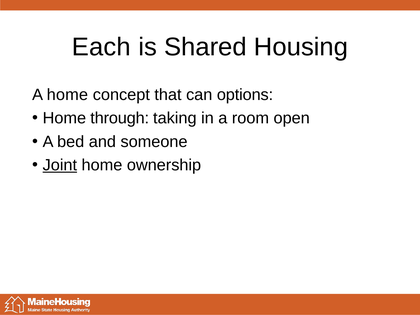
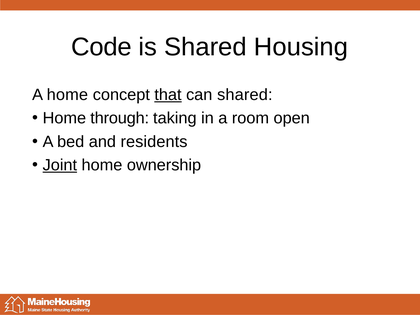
Each: Each -> Code
that underline: none -> present
can options: options -> shared
someone: someone -> residents
